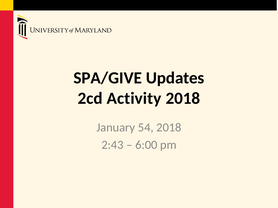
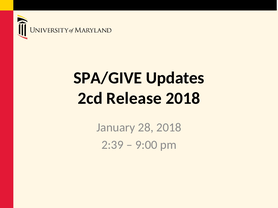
Activity: Activity -> Release
54: 54 -> 28
2:43: 2:43 -> 2:39
6:00: 6:00 -> 9:00
